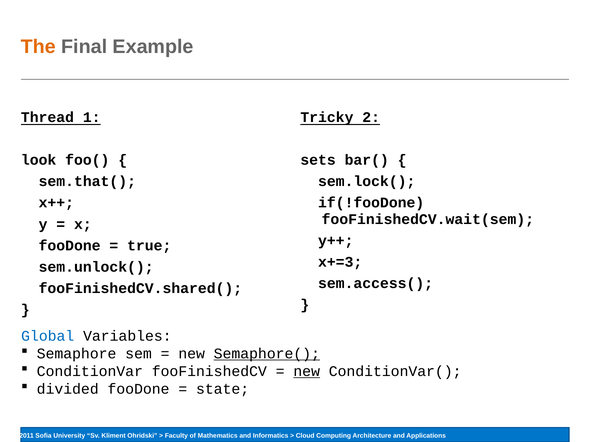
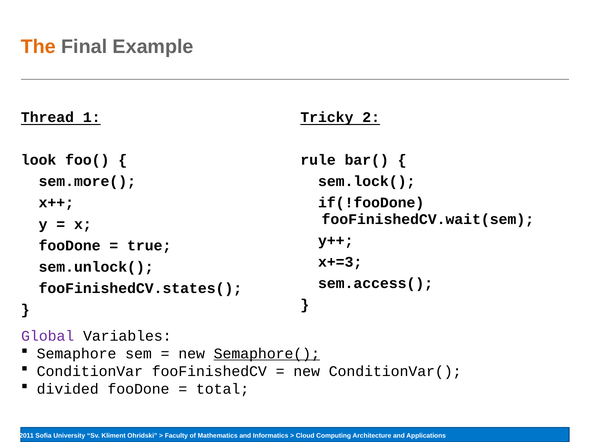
sets: sets -> rule
sem.that(: sem.that( -> sem.more(
fooFinishedCV.shared(: fooFinishedCV.shared( -> fooFinishedCV.states(
Global colour: blue -> purple
new at (307, 372) underline: present -> none
state: state -> total
